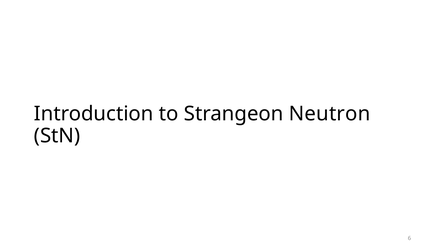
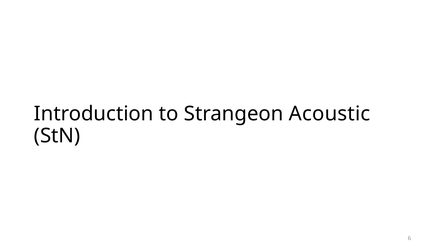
Neutron: Neutron -> Acoustic
